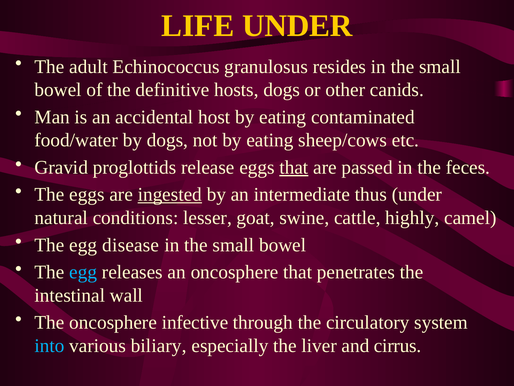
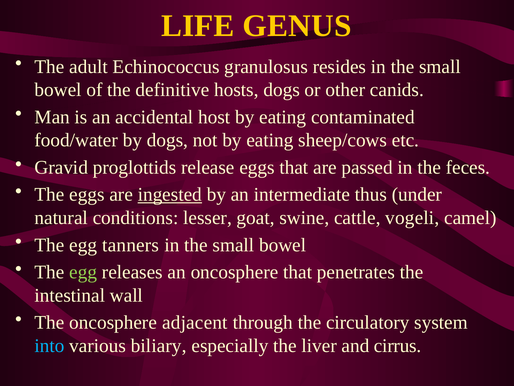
LIFE UNDER: UNDER -> GENUS
that at (294, 167) underline: present -> none
highly: highly -> vogeli
disease: disease -> tanners
egg at (83, 272) colour: light blue -> light green
infective: infective -> adjacent
